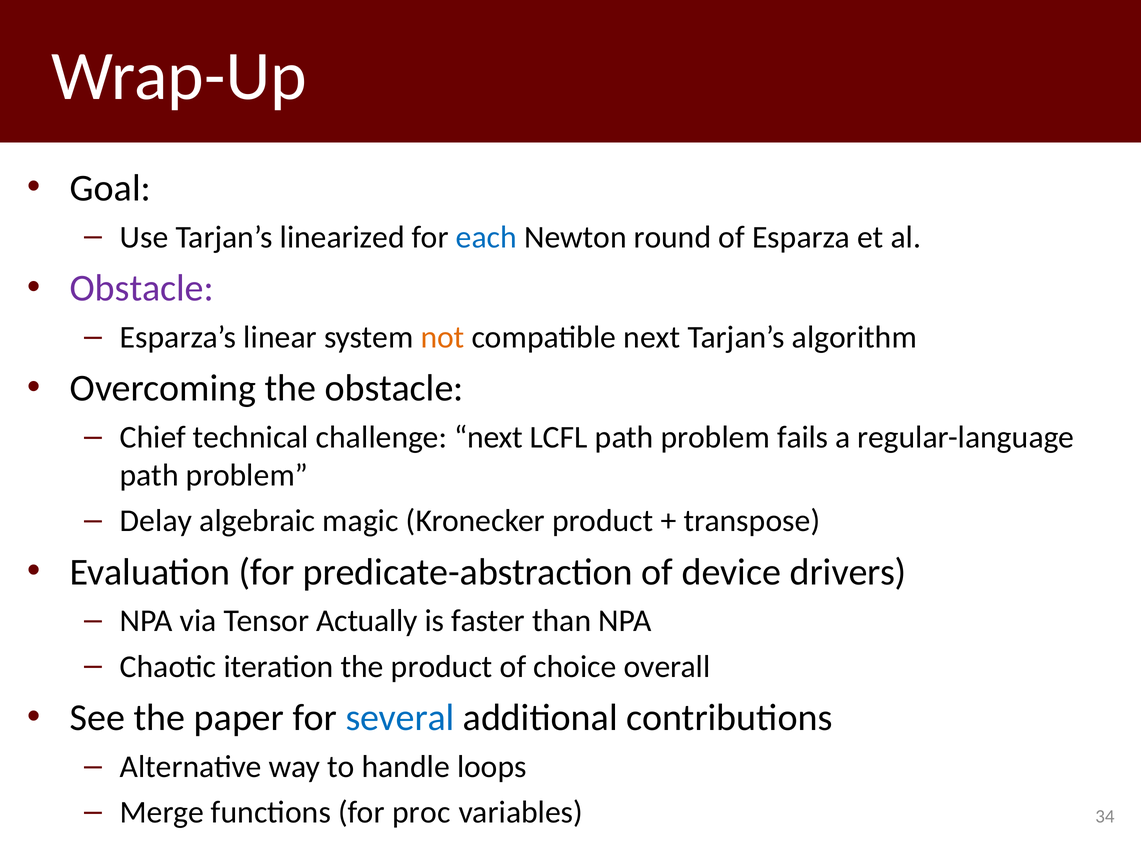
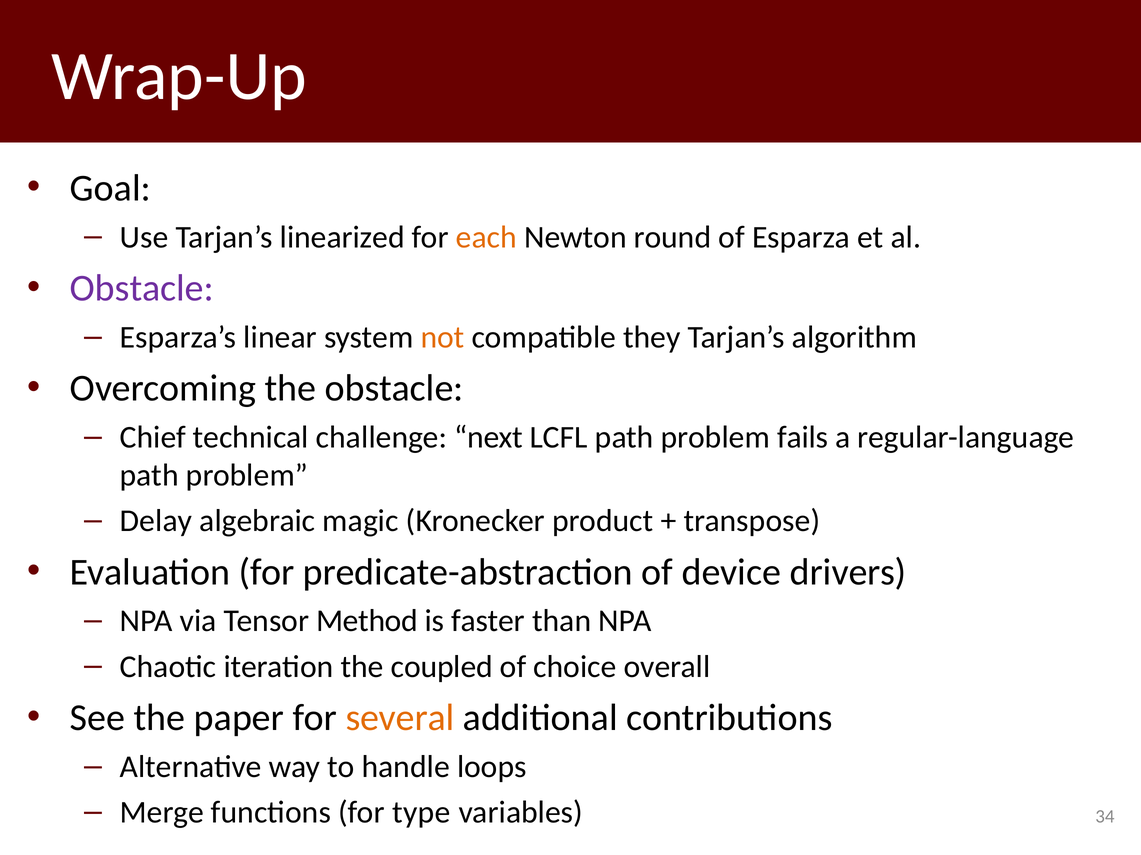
each colour: blue -> orange
compatible next: next -> they
Actually: Actually -> Method
the product: product -> coupled
several colour: blue -> orange
proc: proc -> type
